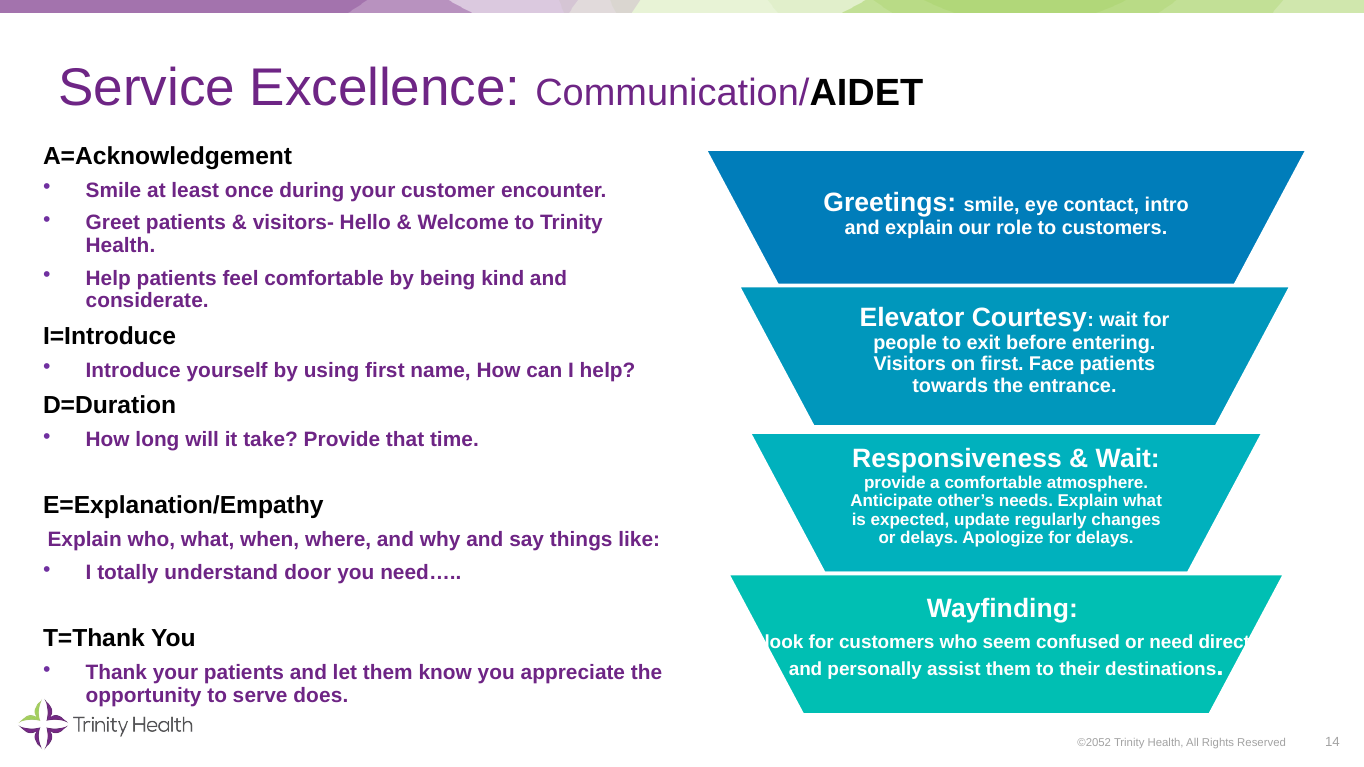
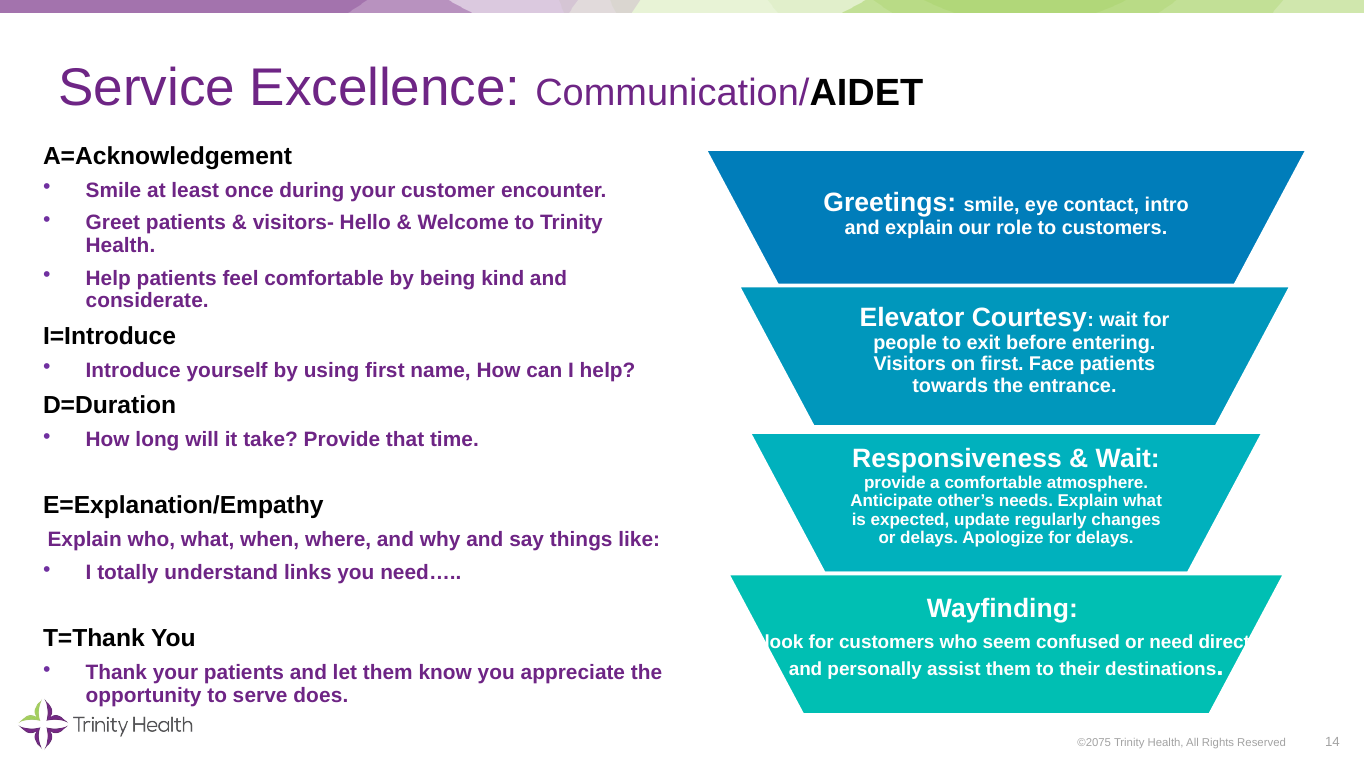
door: door -> links
©2052: ©2052 -> ©2075
